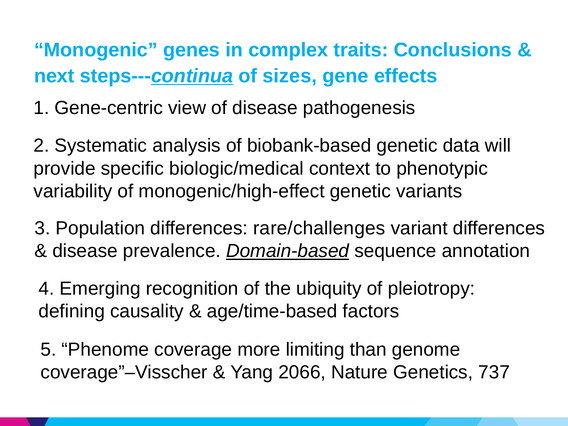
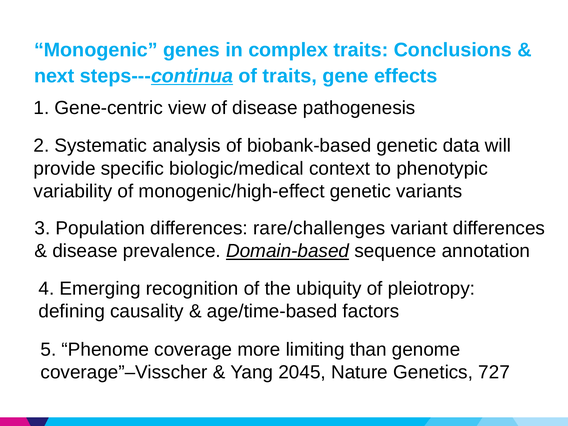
of sizes: sizes -> traits
2066: 2066 -> 2045
737: 737 -> 727
